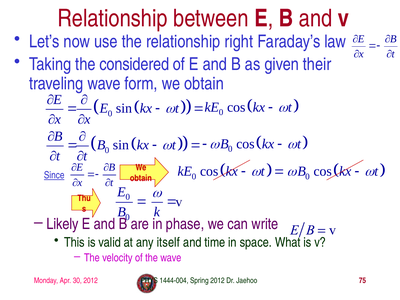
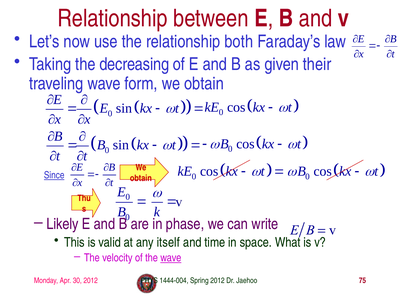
right: right -> both
considered: considered -> decreasing
wave at (171, 258) underline: none -> present
